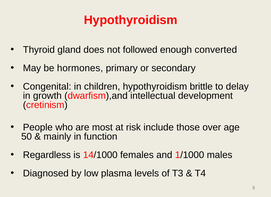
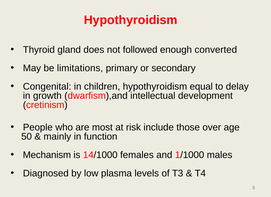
hormones: hormones -> limitations
brittle: brittle -> equal
Regardless: Regardless -> Mechanism
